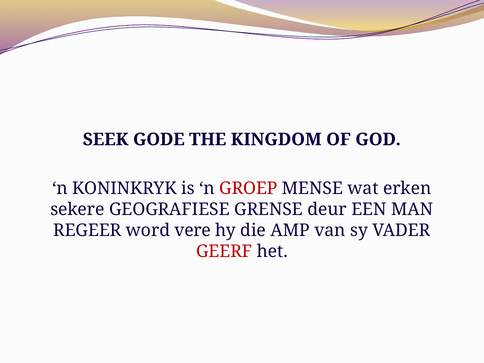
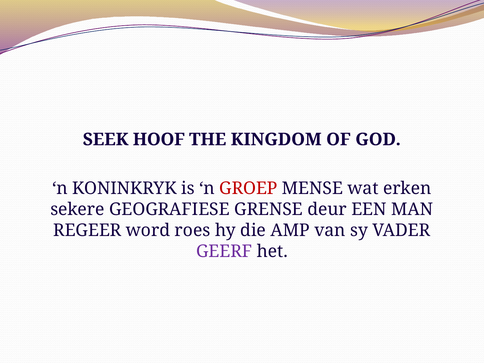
GODE: GODE -> HOOF
vere: vere -> roes
GEERF colour: red -> purple
